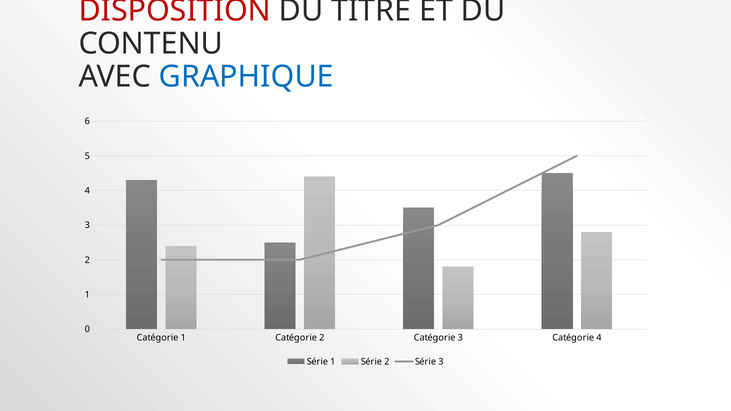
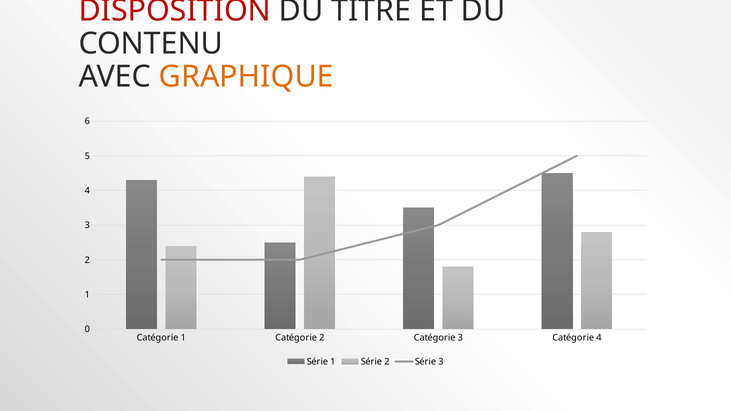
GRAPHIQUE colour: blue -> orange
